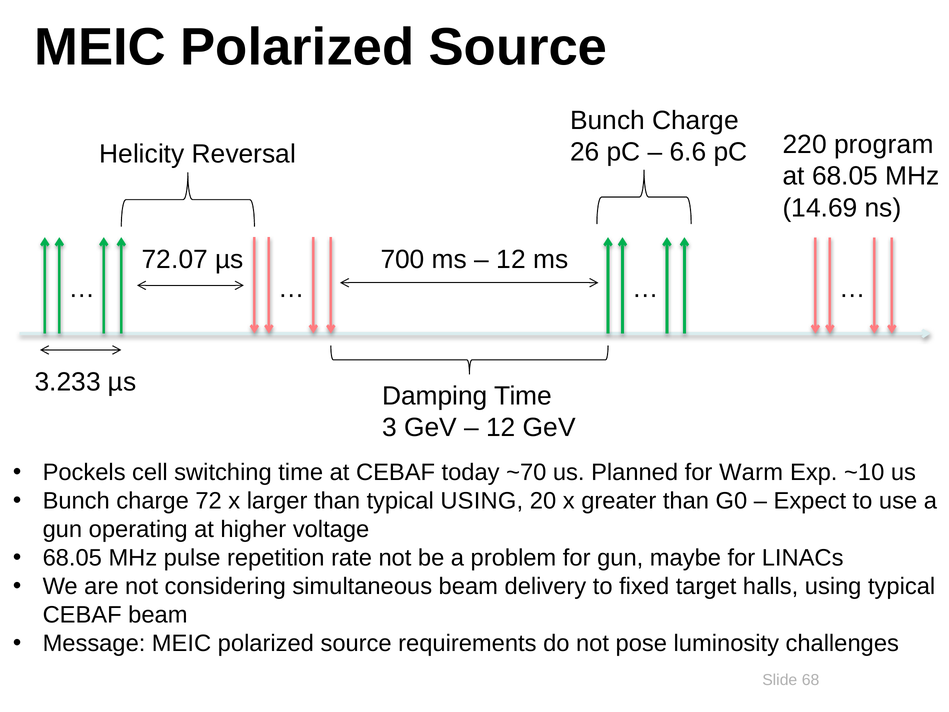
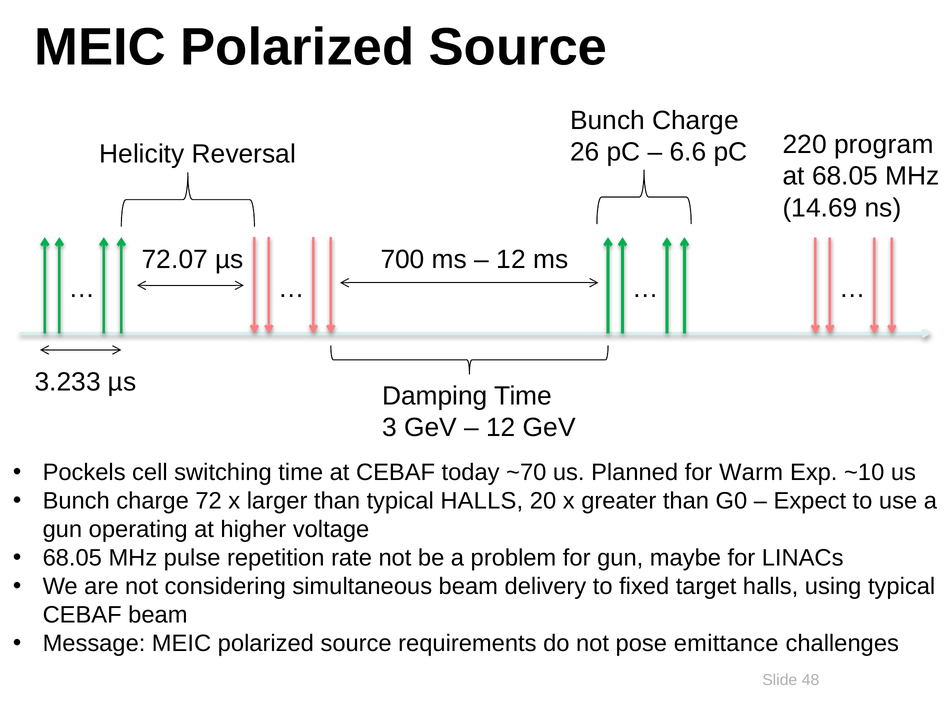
typical USING: USING -> HALLS
luminosity: luminosity -> emittance
68: 68 -> 48
